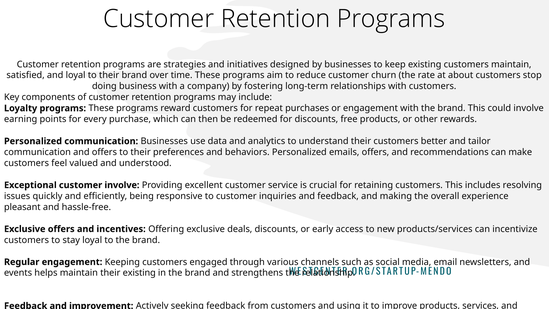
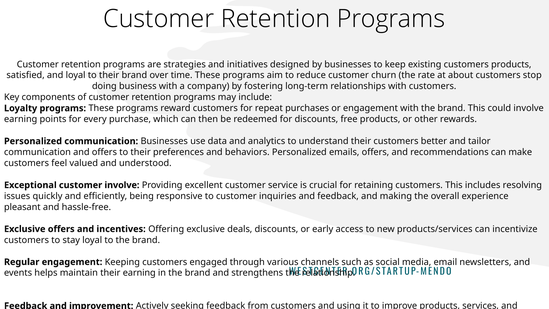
customers maintain: maintain -> products
their existing: existing -> earning
